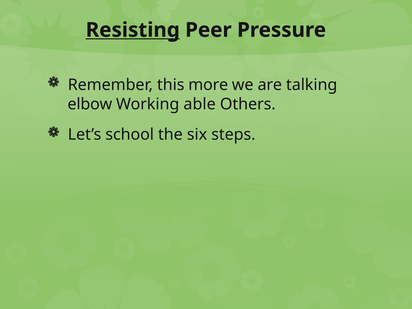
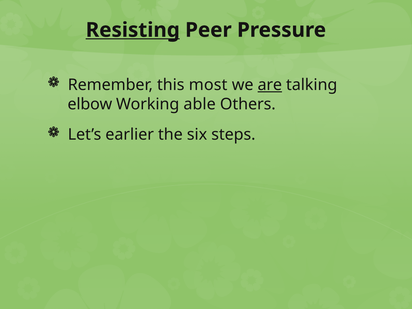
more: more -> most
are underline: none -> present
school: school -> earlier
